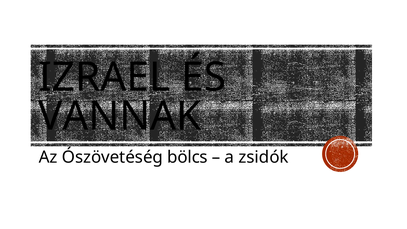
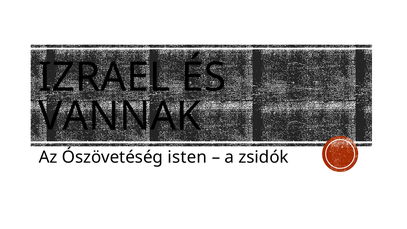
bölcs: bölcs -> isten
